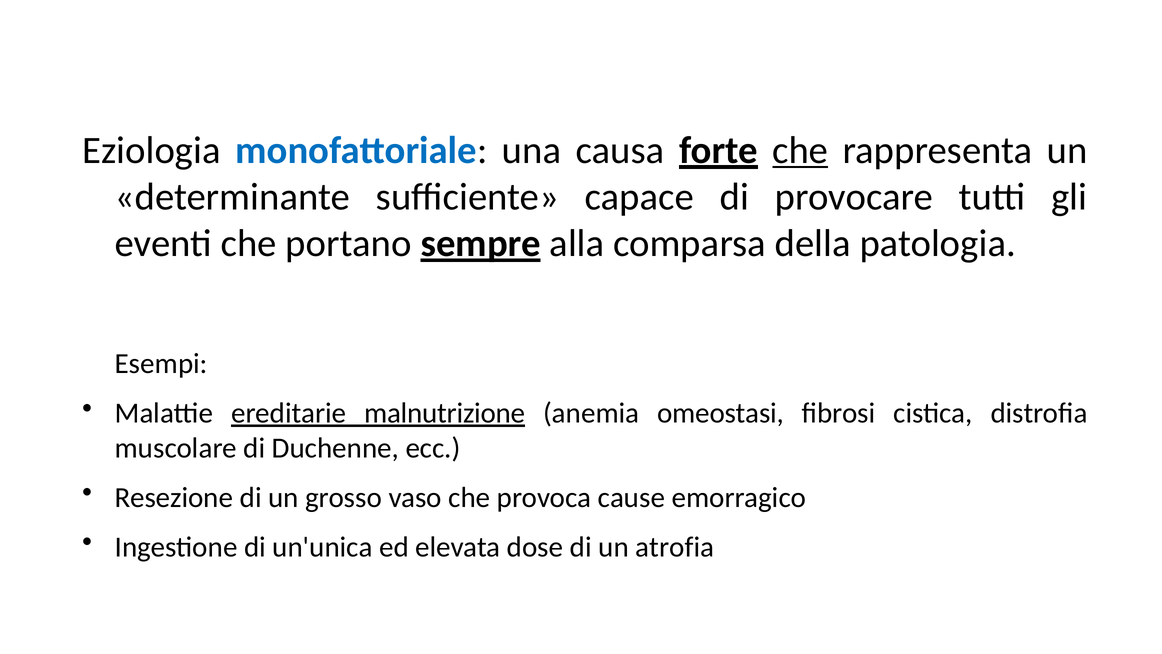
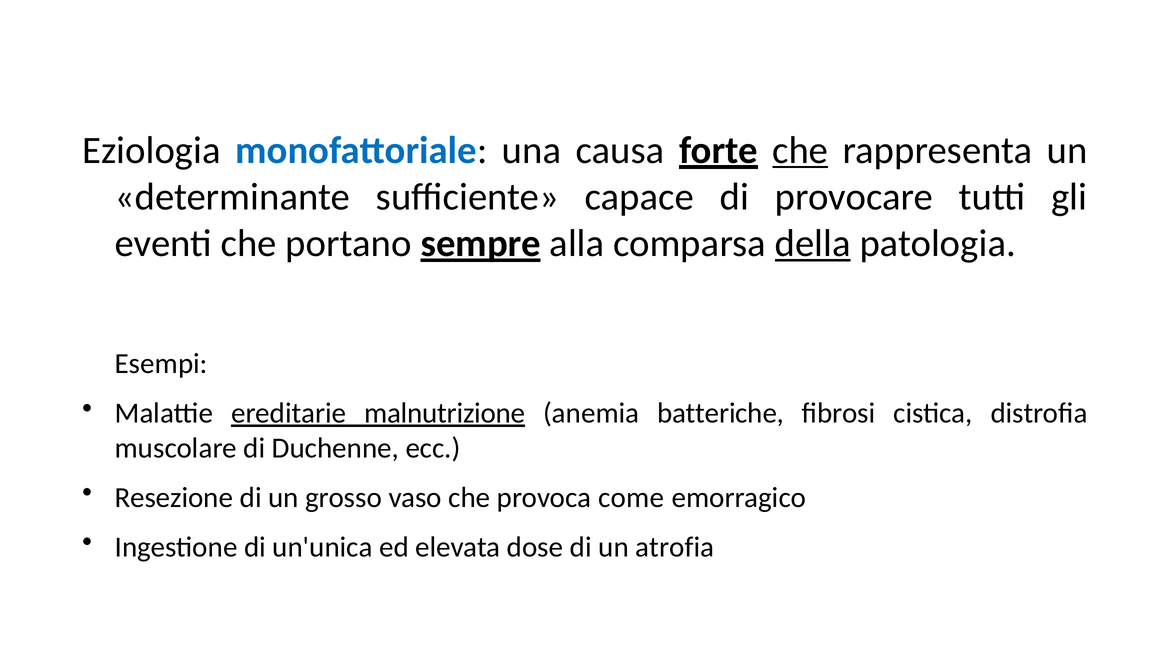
della underline: none -> present
omeostasi: omeostasi -> batteriche
cause: cause -> come
